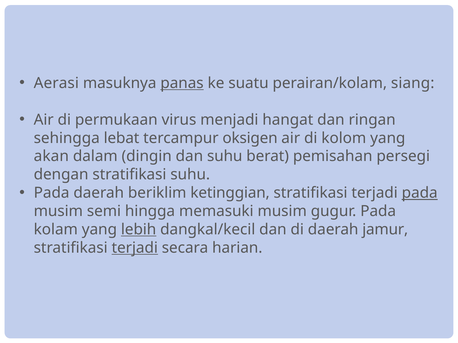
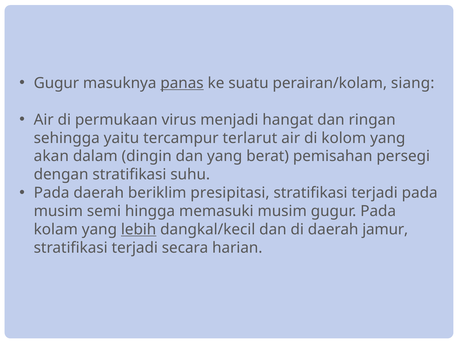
Aerasi at (56, 83): Aerasi -> Gugur
lebat: lebat -> yaitu
oksigen: oksigen -> terlarut
dan suhu: suhu -> yang
ketinggian: ketinggian -> presipitasi
pada at (420, 193) underline: present -> none
terjadi at (135, 248) underline: present -> none
